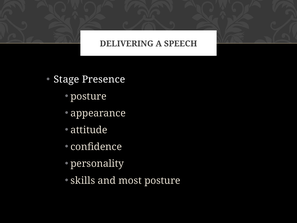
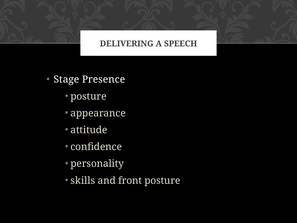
most: most -> front
